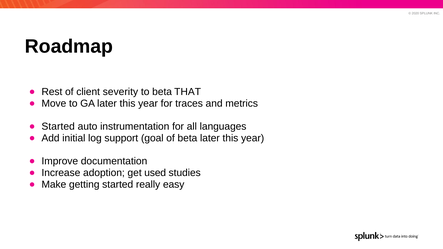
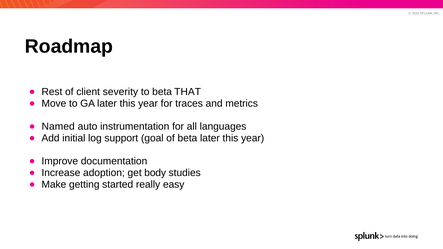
Started at (58, 127): Started -> Named
used: used -> body
